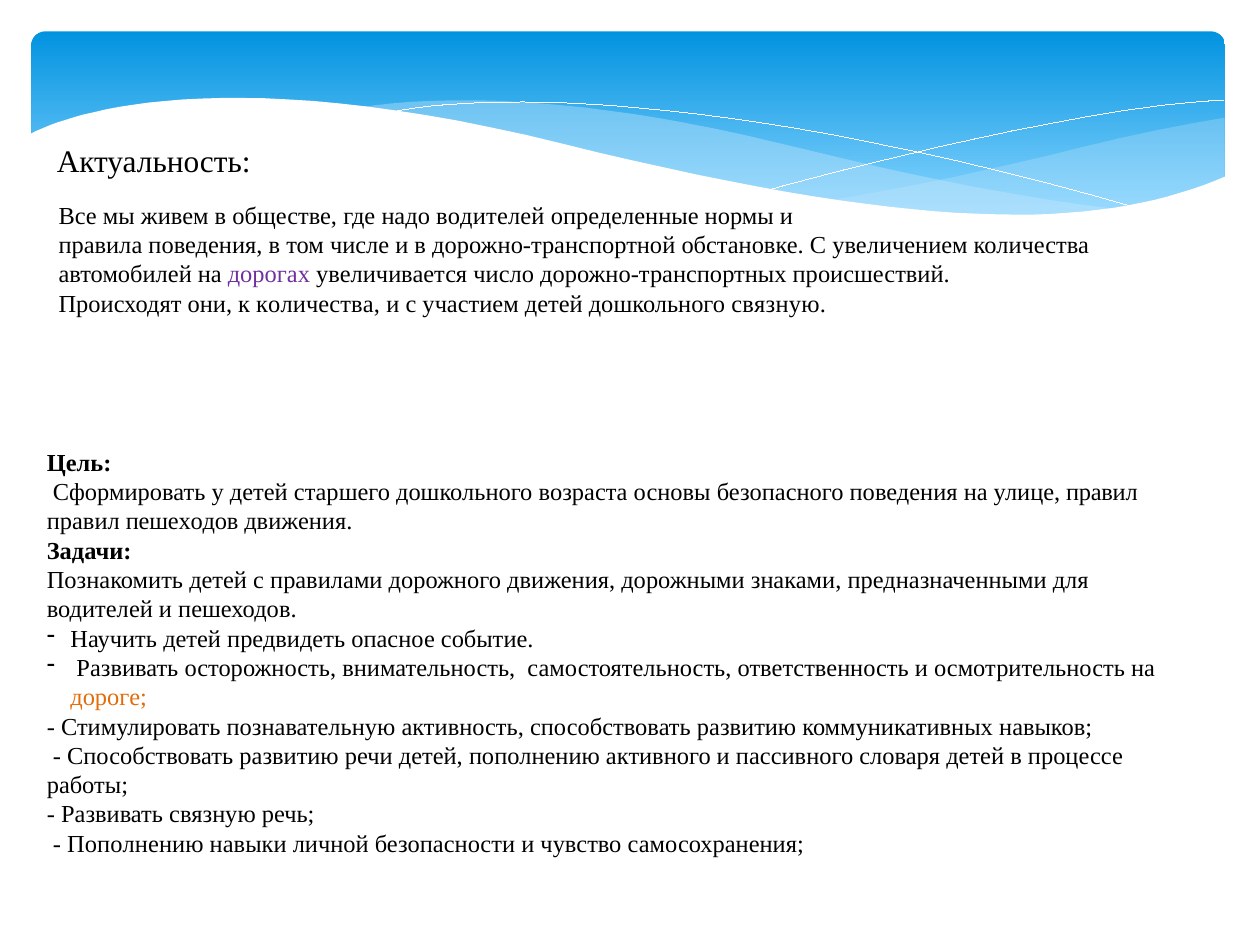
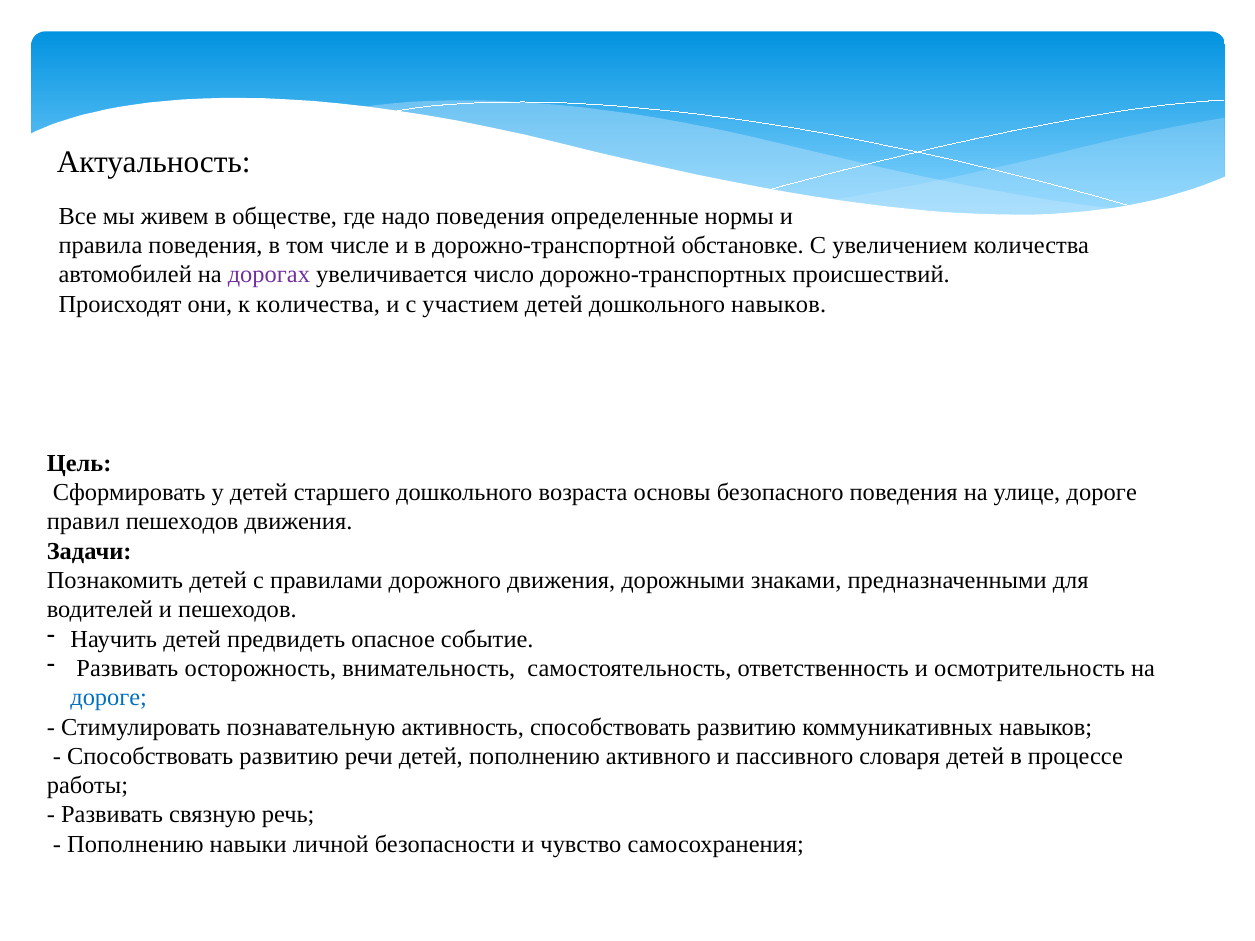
надо водителей: водителей -> поведения
дошкольного связную: связную -> навыков
улице правил: правил -> дороге
дороге at (109, 698) colour: orange -> blue
